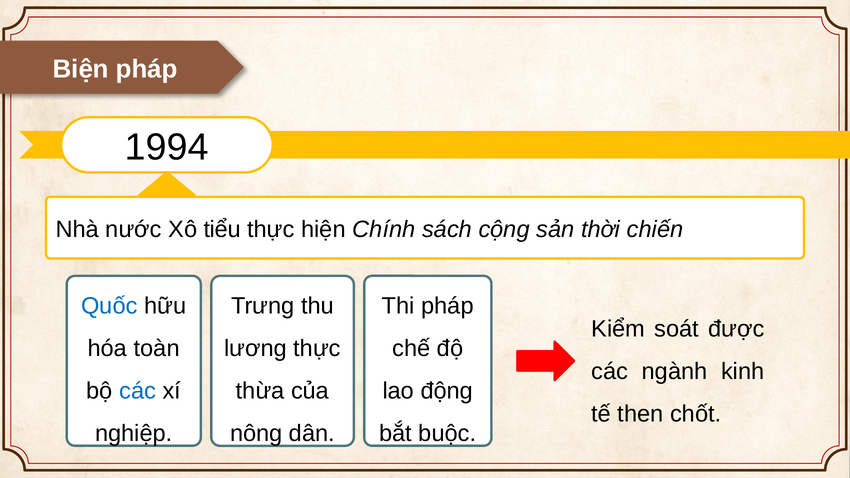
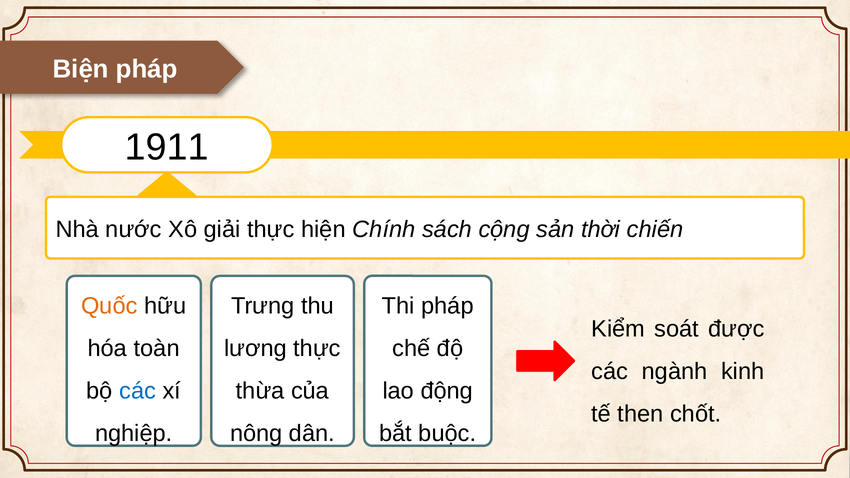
1994: 1994 -> 1911
tiểu: tiểu -> giải
Quốc colour: blue -> orange
